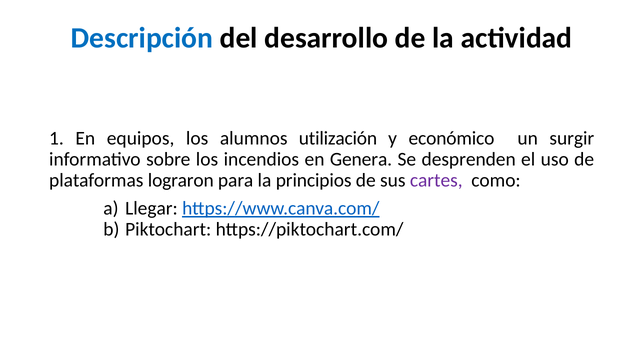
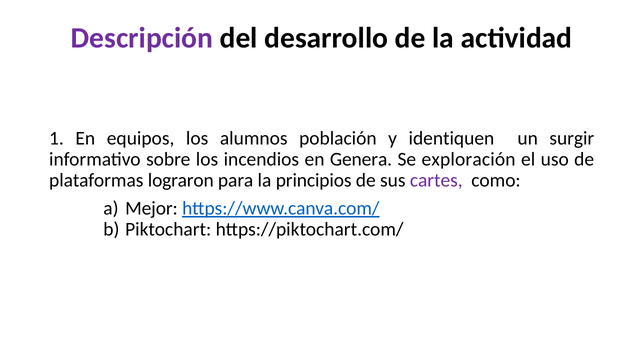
Descripción colour: blue -> purple
utilización: utilización -> población
económico: económico -> identiquen
desprenden: desprenden -> exploración
Llegar: Llegar -> Mejor
